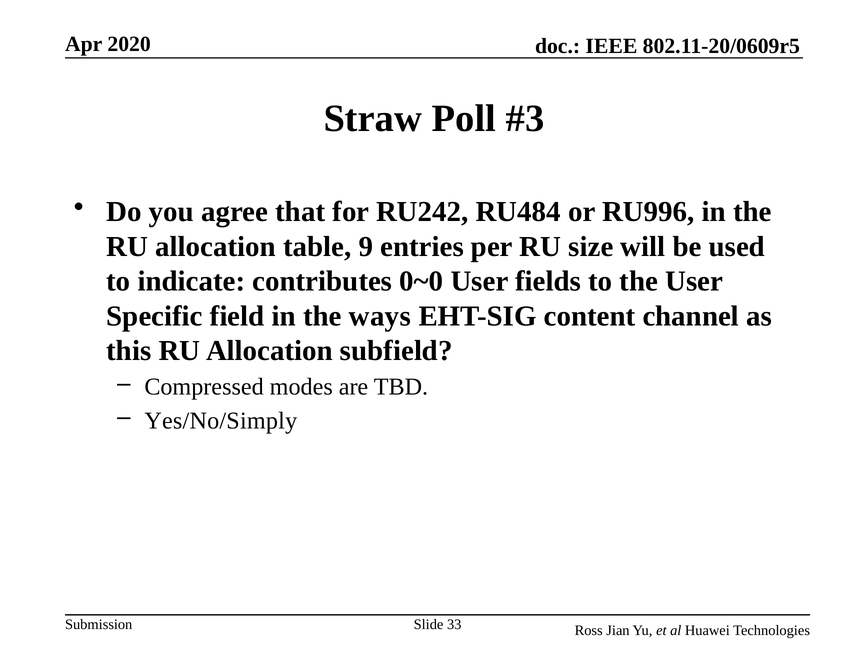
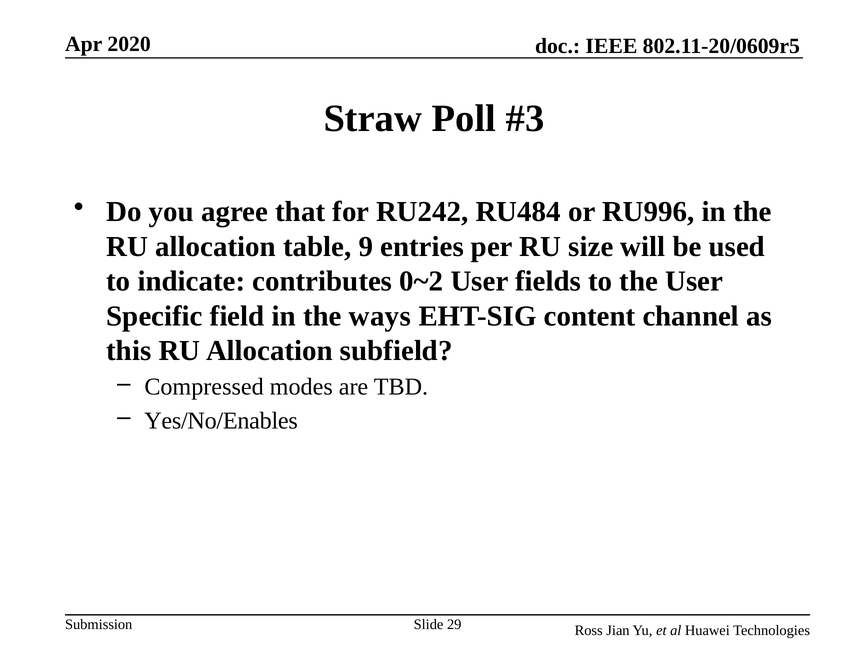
0~0: 0~0 -> 0~2
Yes/No/Simply: Yes/No/Simply -> Yes/No/Enables
33: 33 -> 29
